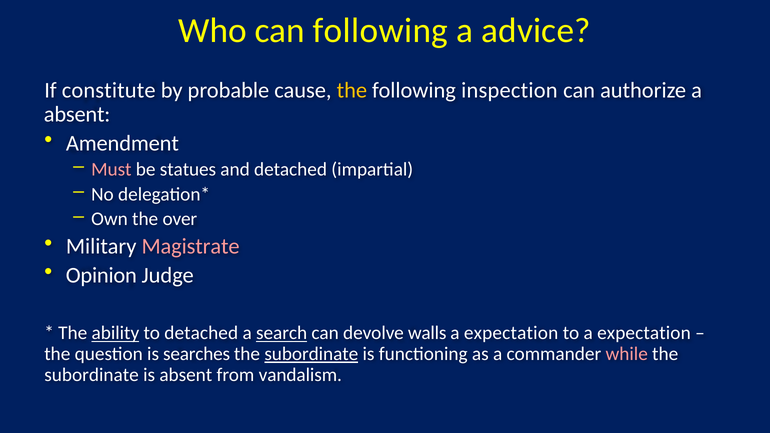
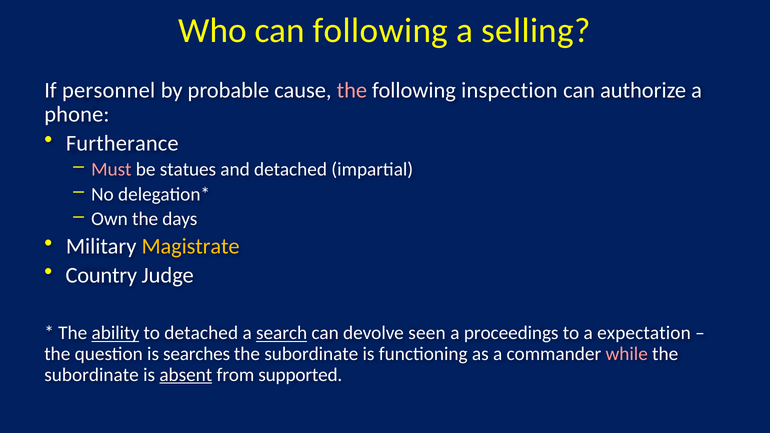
advice: advice -> selling
constitute: constitute -> personnel
the at (352, 90) colour: yellow -> pink
absent at (77, 114): absent -> phone
Amendment: Amendment -> Furtherance
over: over -> days
Magistrate colour: pink -> yellow
Opinion: Opinion -> Country
walls: walls -> seen
expectation at (511, 333): expectation -> proceedings
subordinate at (311, 354) underline: present -> none
absent at (186, 375) underline: none -> present
vandalism: vandalism -> supported
